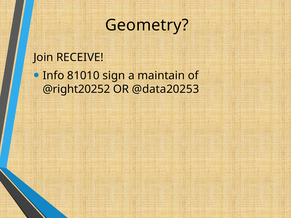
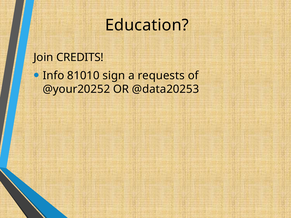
Geometry: Geometry -> Education
RECEIVE: RECEIVE -> CREDITS
maintain: maintain -> requests
@right20252: @right20252 -> @your20252
